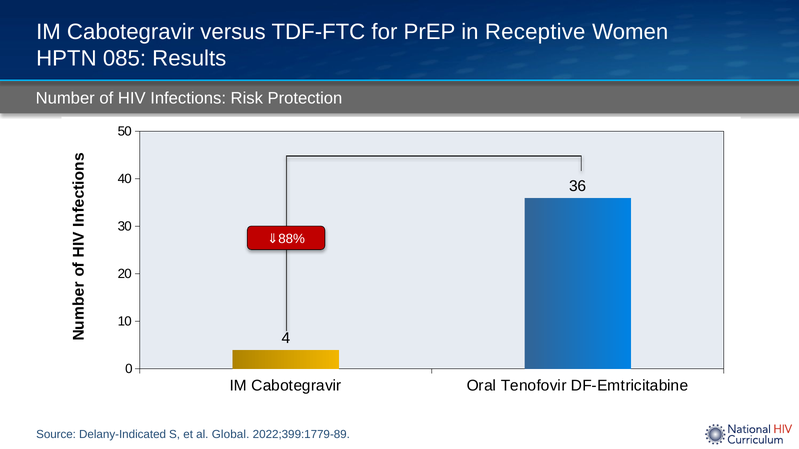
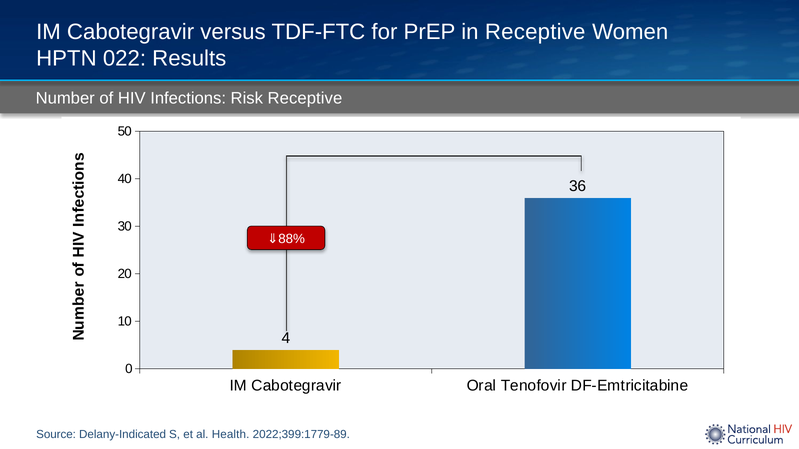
085: 085 -> 022
Risk Protection: Protection -> Receptive
Global: Global -> Health
